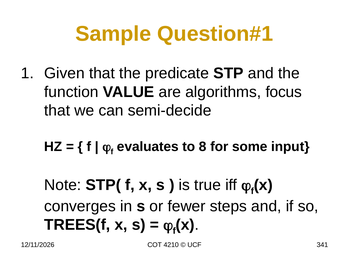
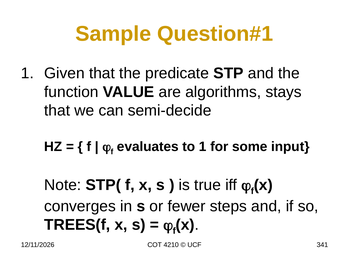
focus: focus -> stays
to 8: 8 -> 1
